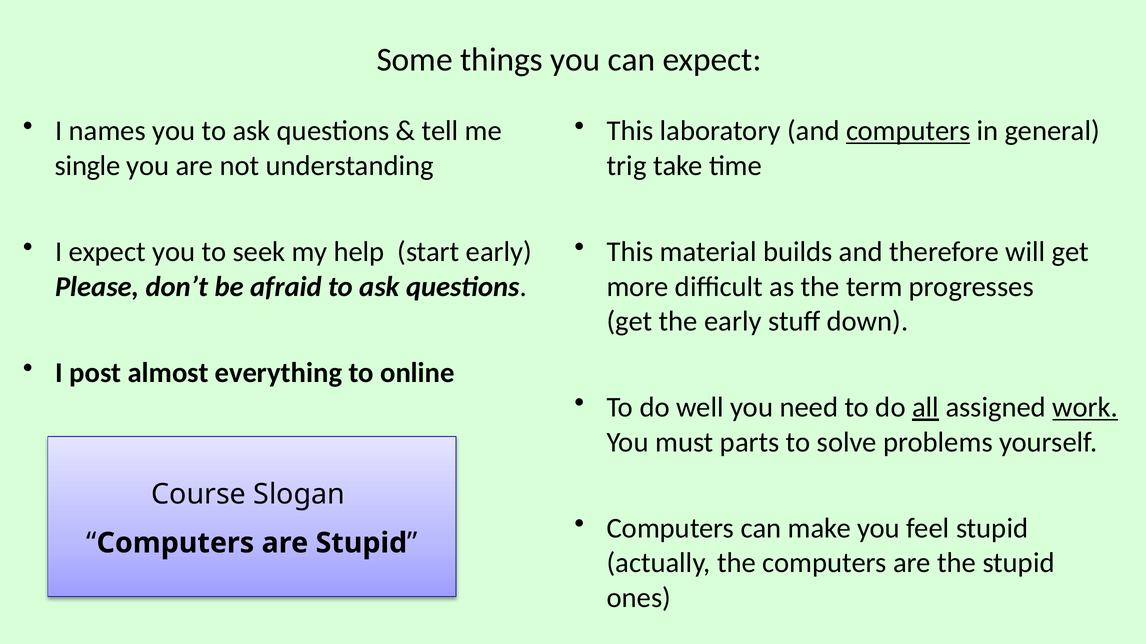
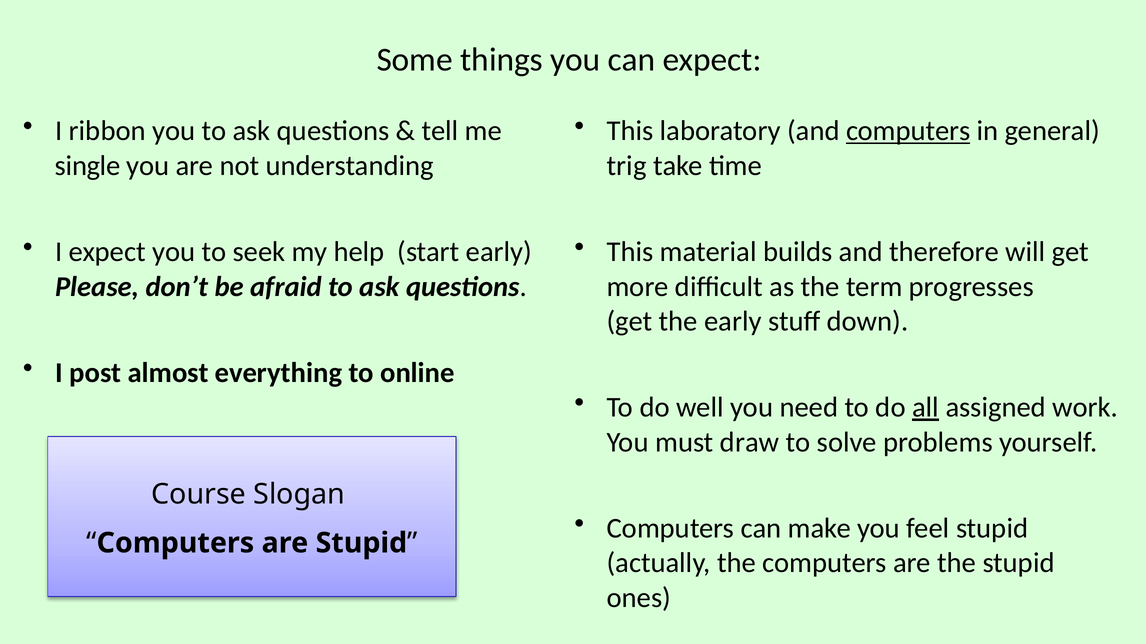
names: names -> ribbon
work underline: present -> none
parts: parts -> draw
